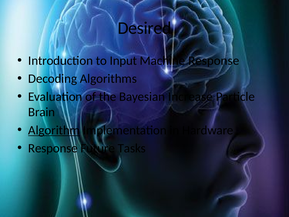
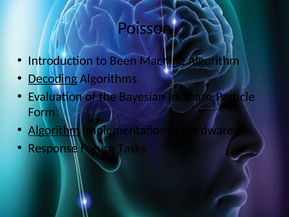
Desired: Desired -> Poisson
Input: Input -> Been
Machine Response: Response -> Algorithm
Decoding underline: none -> present
Brain: Brain -> Form
